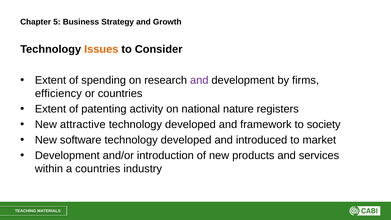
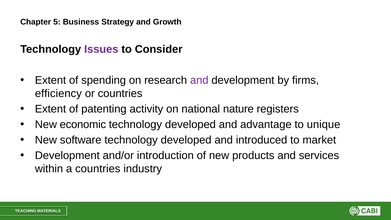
Issues colour: orange -> purple
attractive: attractive -> economic
framework: framework -> advantage
society: society -> unique
